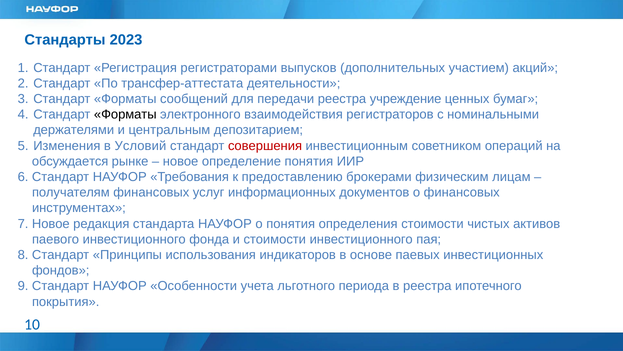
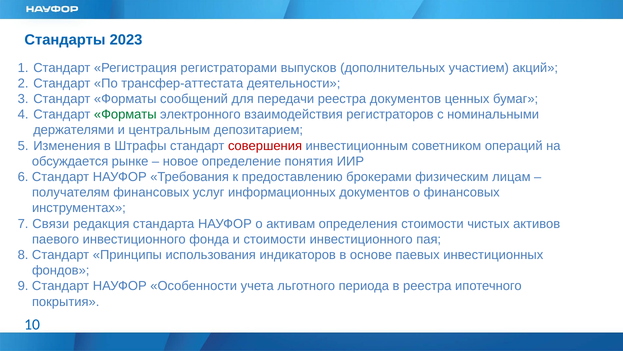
реестра учреждение: учреждение -> документов
Форматы at (125, 114) colour: black -> green
Условий: Условий -> Штрафы
7 Новое: Новое -> Связи
о понятия: понятия -> активам
